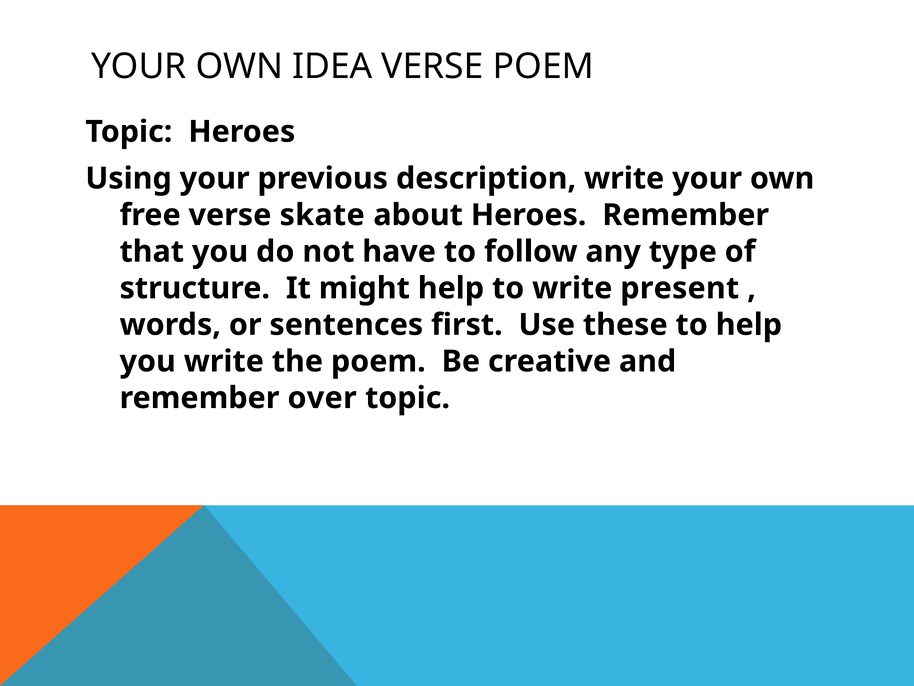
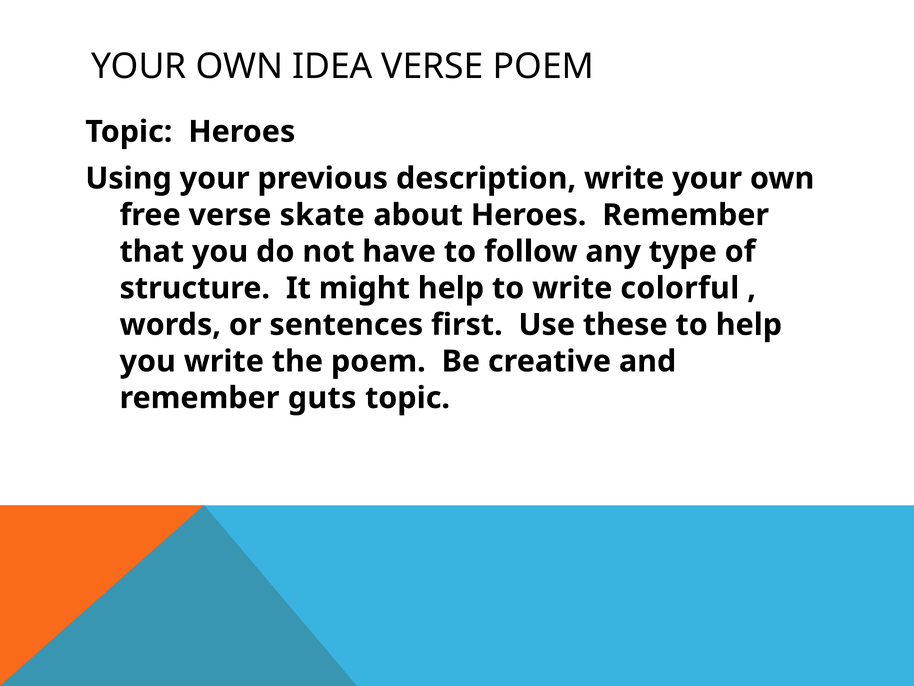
present: present -> colorful
over: over -> guts
